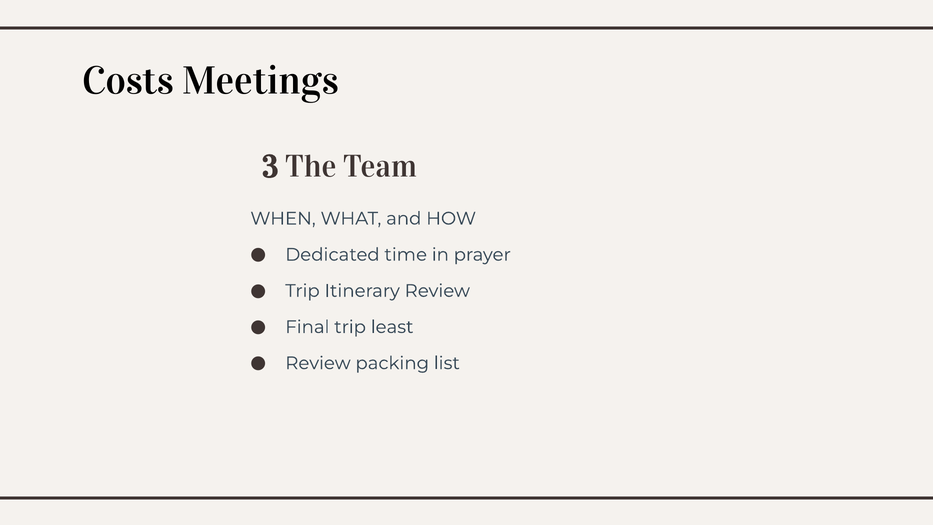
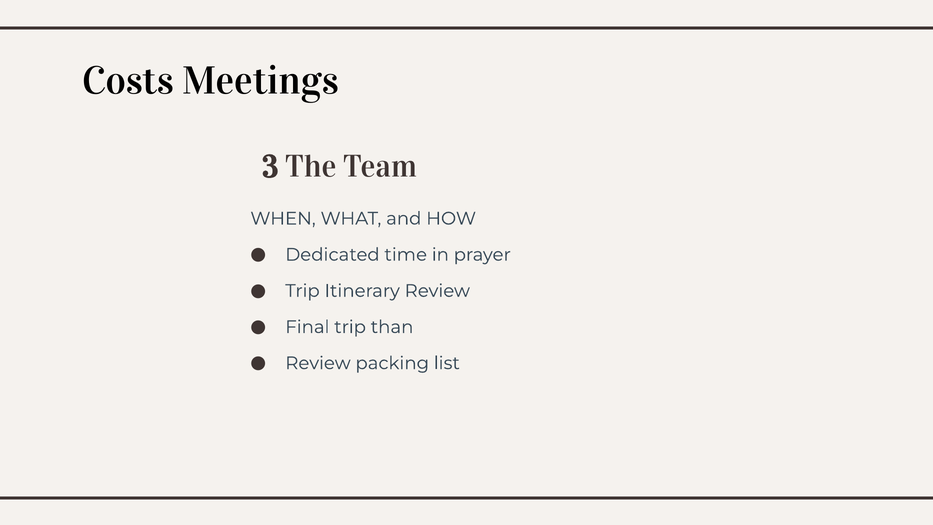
least: least -> than
